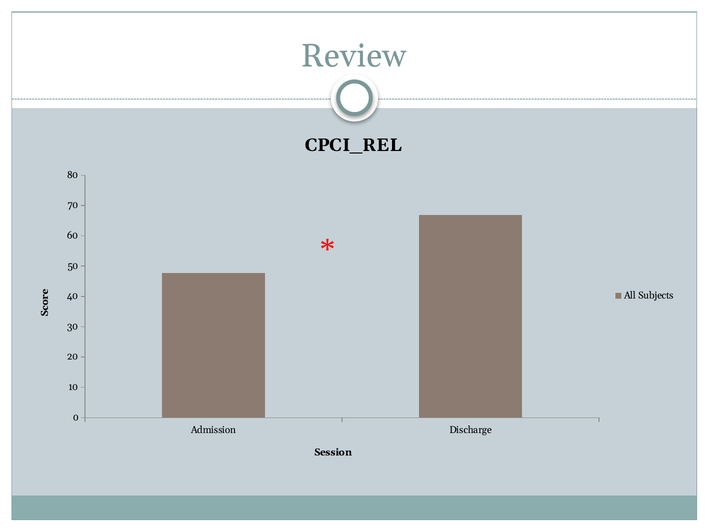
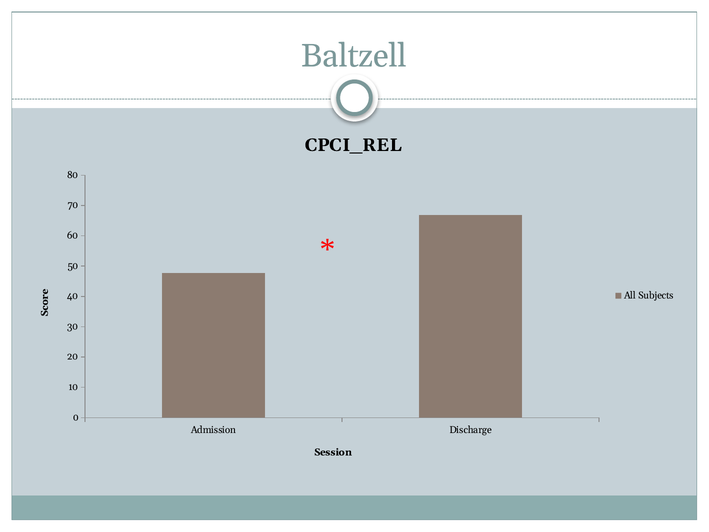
Review: Review -> Baltzell
